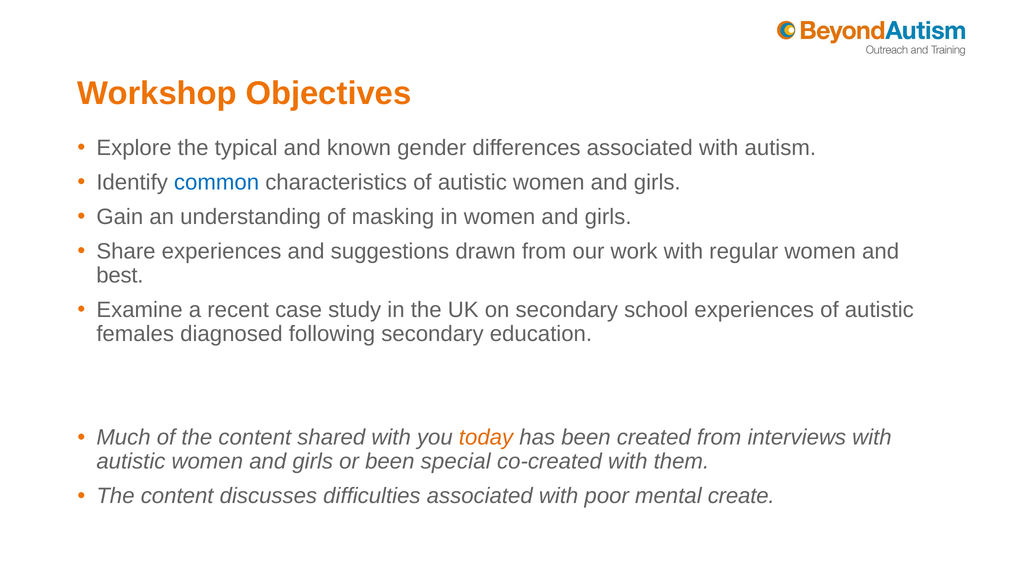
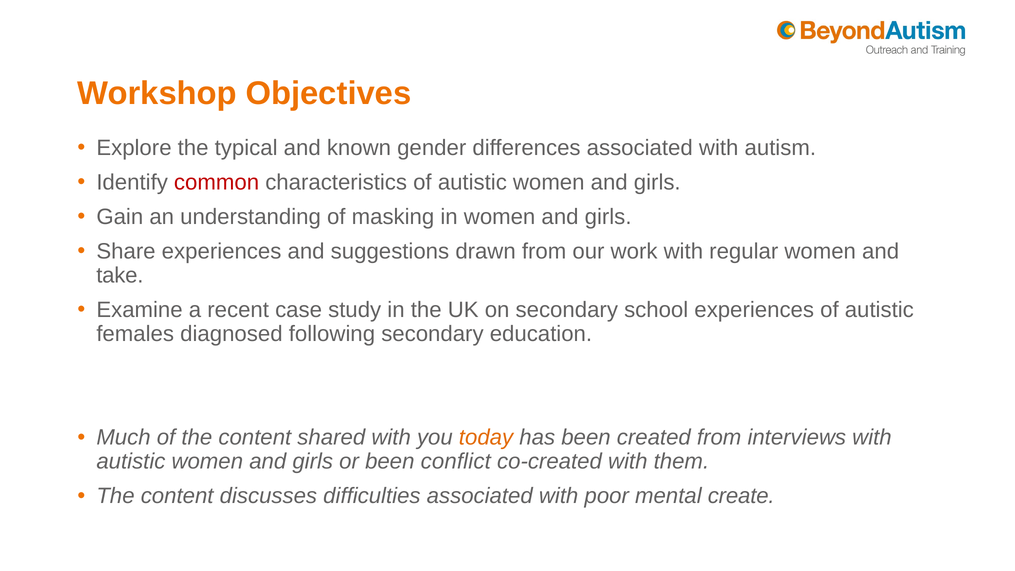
common colour: blue -> red
best: best -> take
special: special -> conflict
